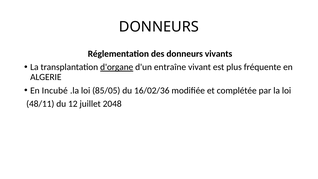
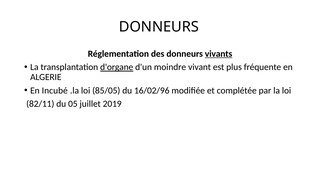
vivants underline: none -> present
entraîne: entraîne -> moindre
16/02/36: 16/02/36 -> 16/02/96
48/11: 48/11 -> 82/11
12: 12 -> 05
2048: 2048 -> 2019
